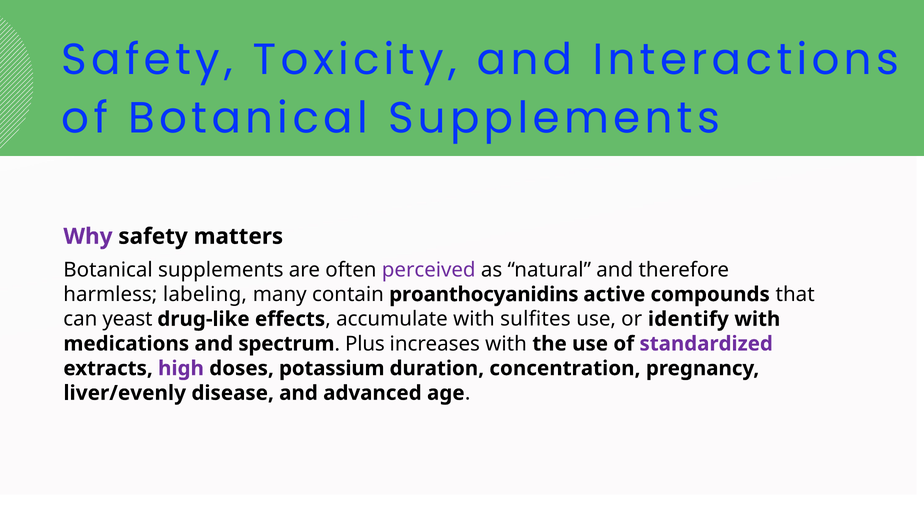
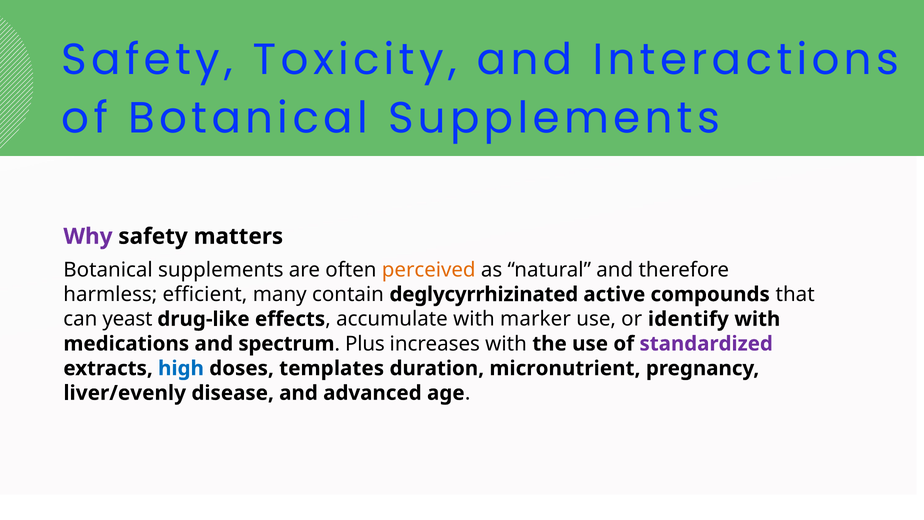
perceived colour: purple -> orange
labeling: labeling -> efficient
proanthocyanidins: proanthocyanidins -> deglycyrrhizinated
sulfites: sulfites -> marker
high colour: purple -> blue
potassium: potassium -> templates
concentration: concentration -> micronutrient
